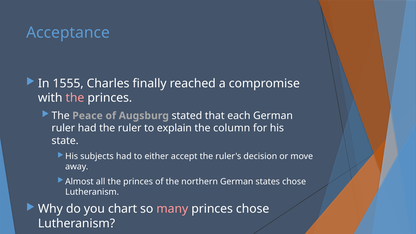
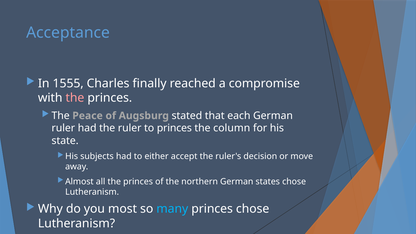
to explain: explain -> princes
chart: chart -> most
many colour: pink -> light blue
